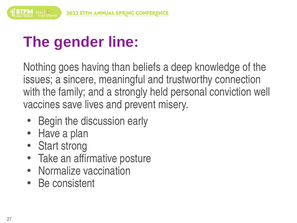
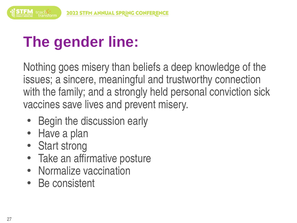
goes having: having -> misery
well: well -> sick
